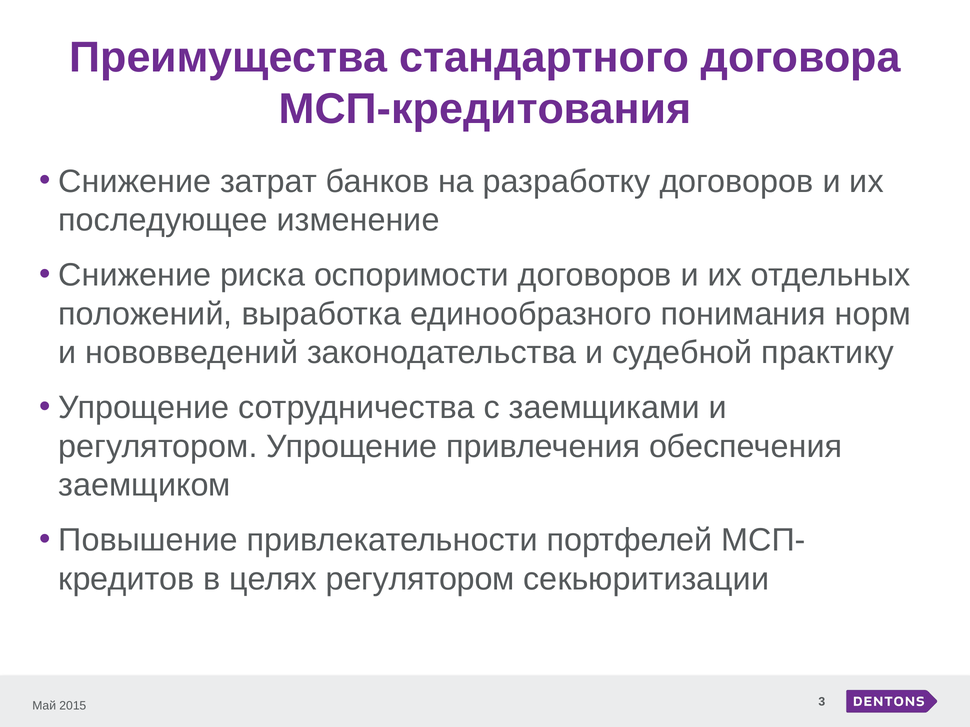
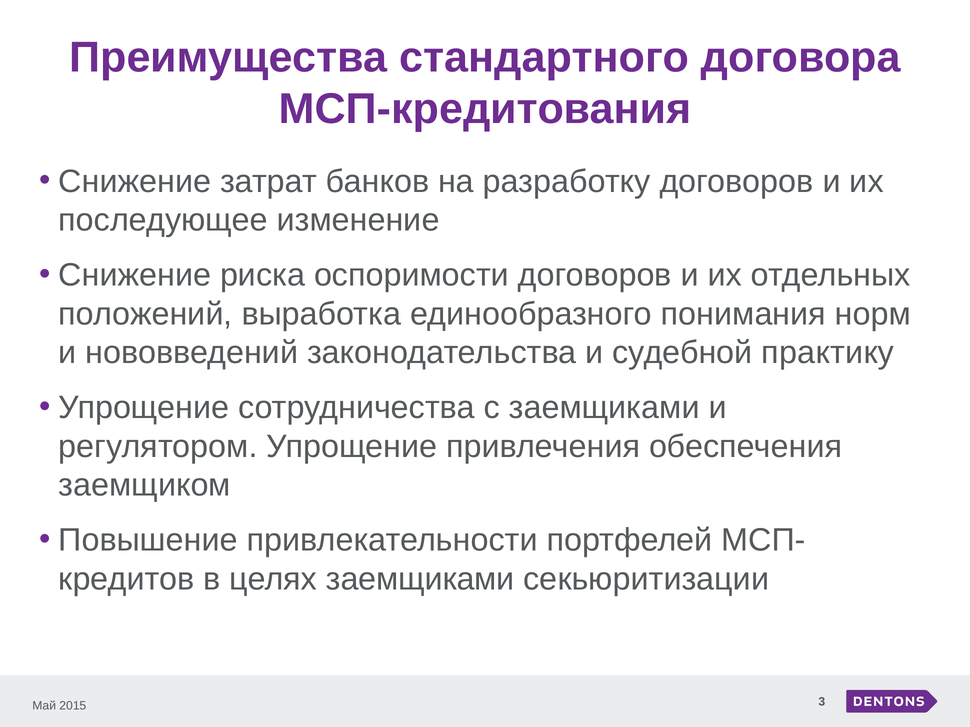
целях регулятором: регулятором -> заемщиками
